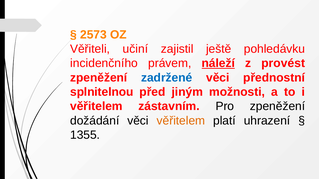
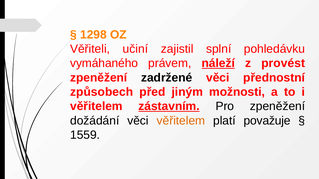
2573: 2573 -> 1298
ještě: ještě -> splní
incidenčního: incidenčního -> vymáhaného
zadržené colour: blue -> black
splnitelnou: splnitelnou -> způsobech
zástavním underline: none -> present
uhrazení: uhrazení -> považuje
1355: 1355 -> 1559
